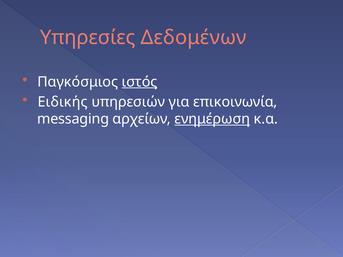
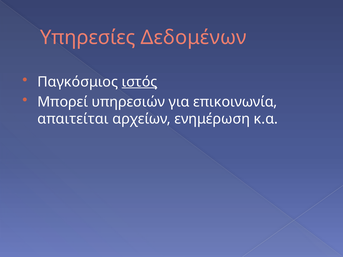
Ειδικής: Ειδικής -> Μπορεί
messaging: messaging -> απαιτείται
ενημέρωση underline: present -> none
